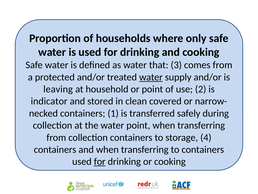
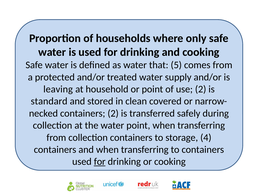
3: 3 -> 5
water at (151, 77) underline: present -> none
indicator: indicator -> standard
containers 1: 1 -> 2
